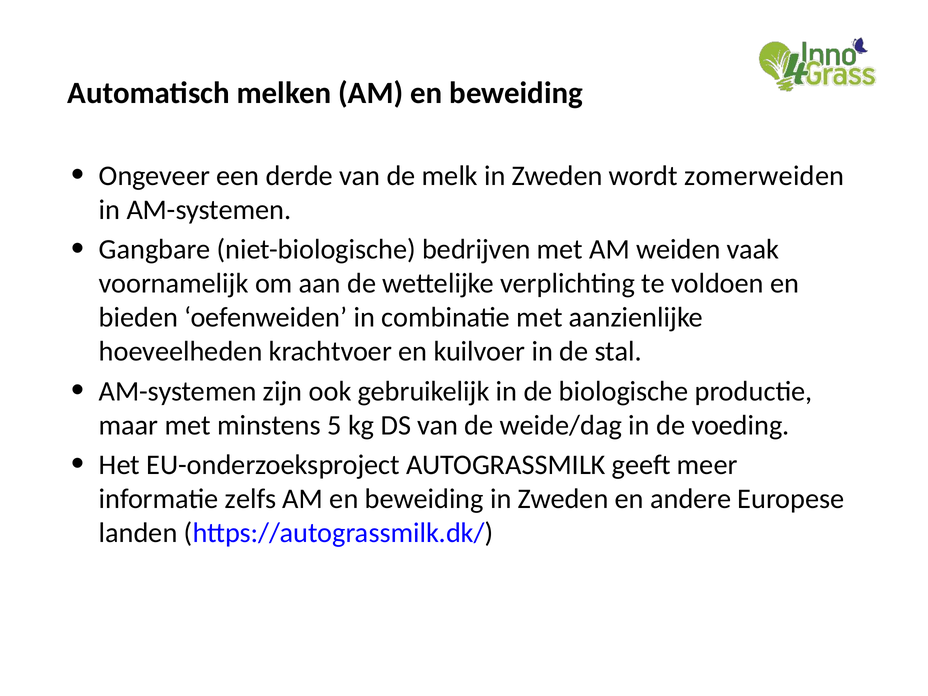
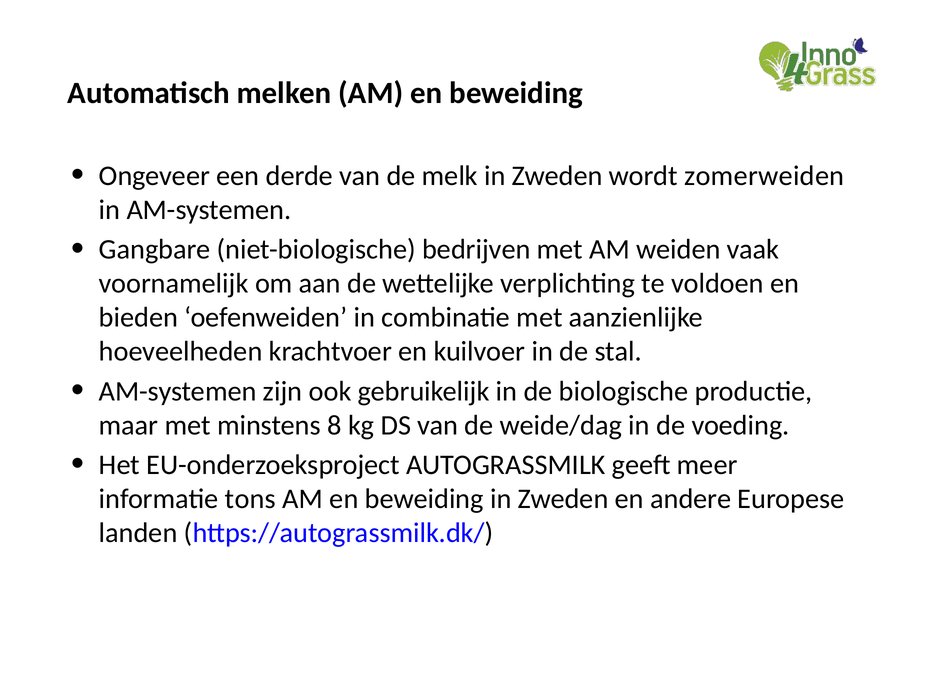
5: 5 -> 8
zelfs: zelfs -> tons
